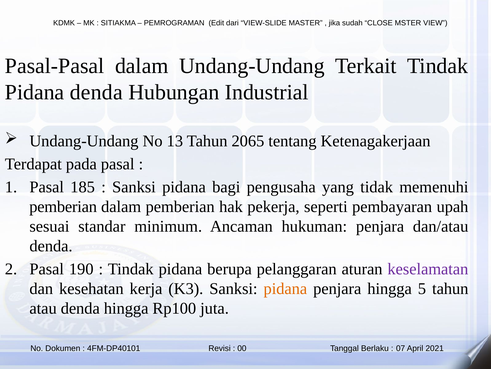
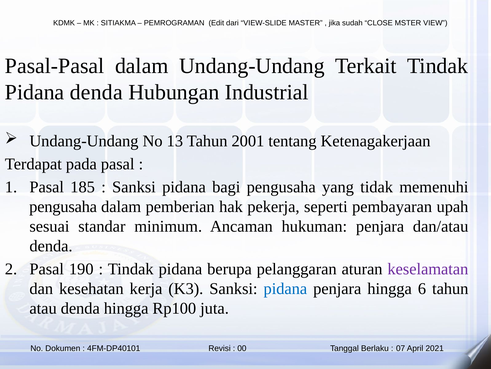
2065: 2065 -> 2001
pemberian at (63, 206): pemberian -> pengusaha
pidana at (285, 288) colour: orange -> blue
5: 5 -> 6
